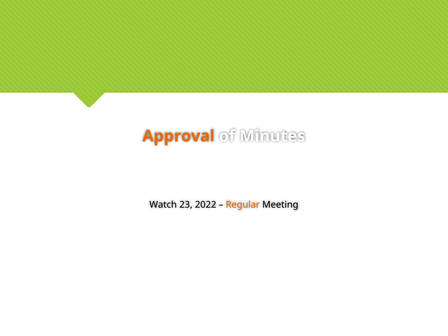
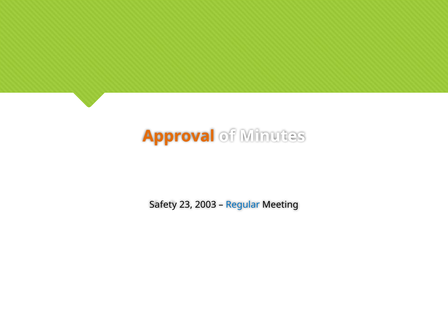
Watch: Watch -> Safety
2022: 2022 -> 2003
Regular colour: orange -> blue
